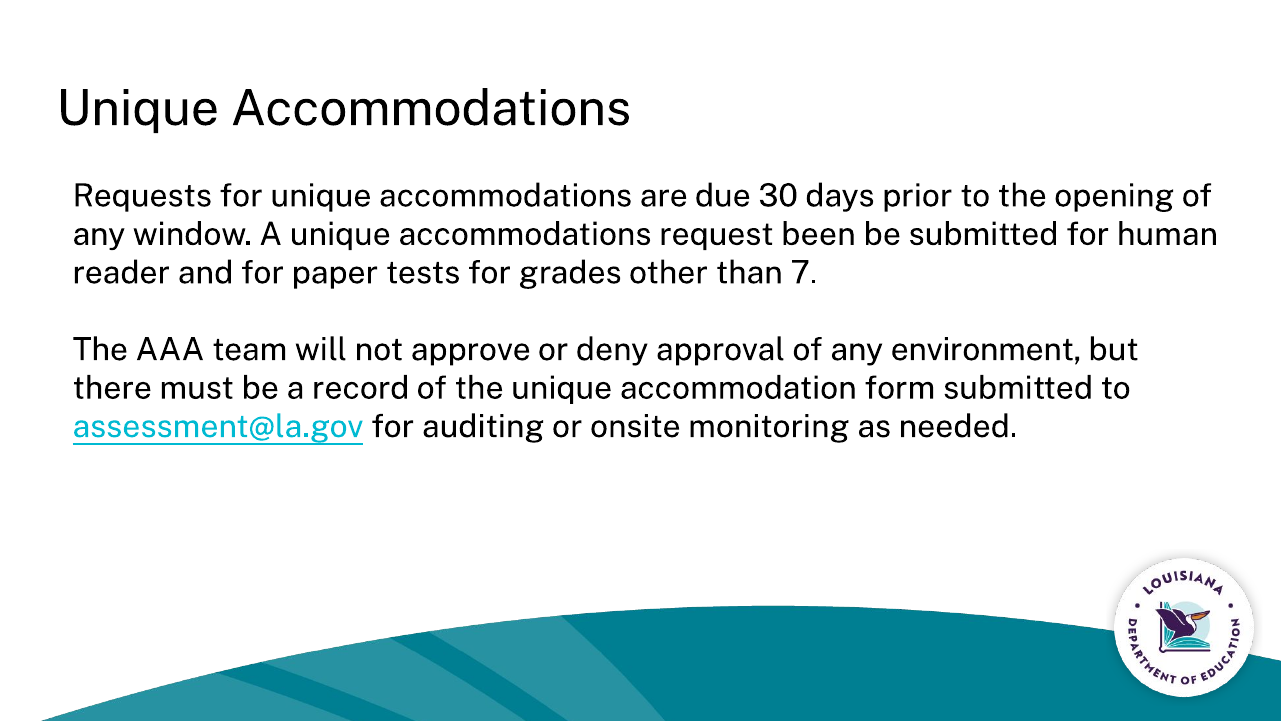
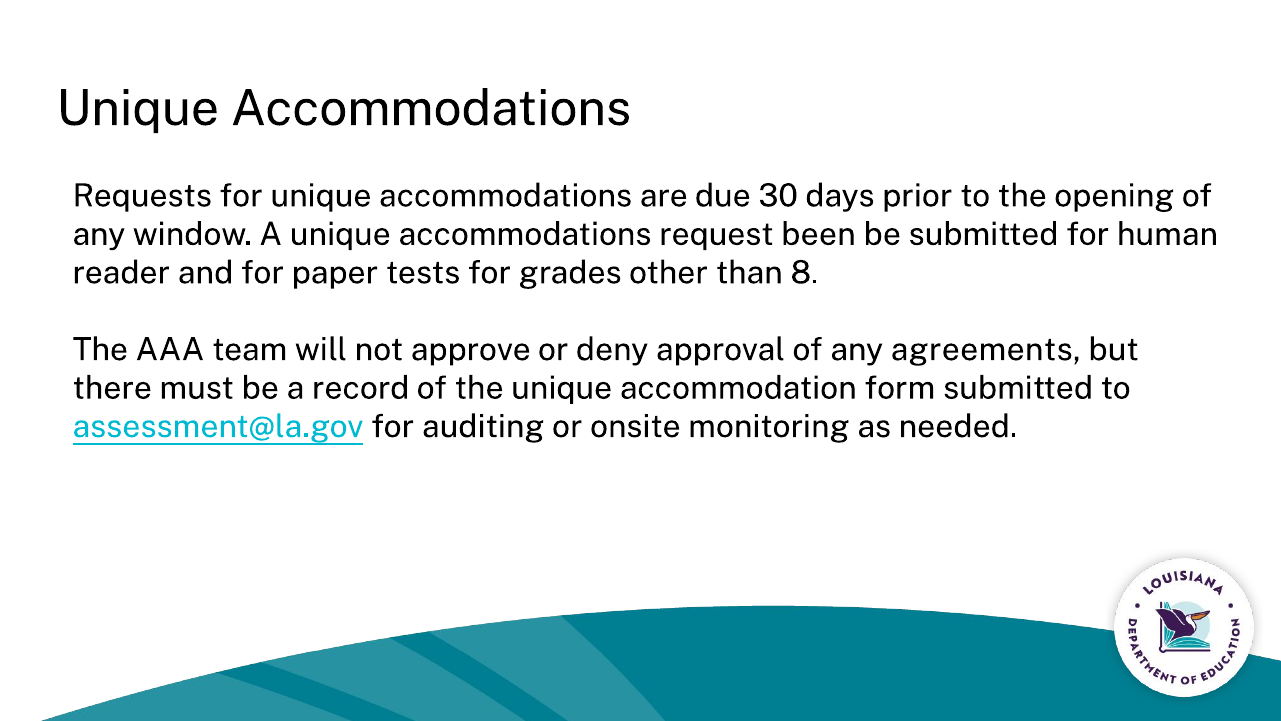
7: 7 -> 8
environment: environment -> agreements
